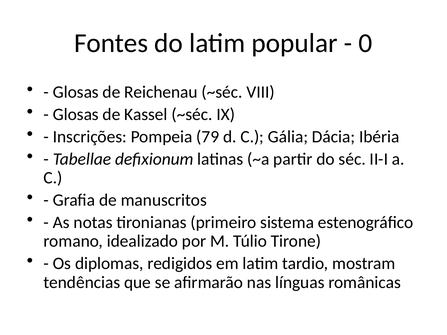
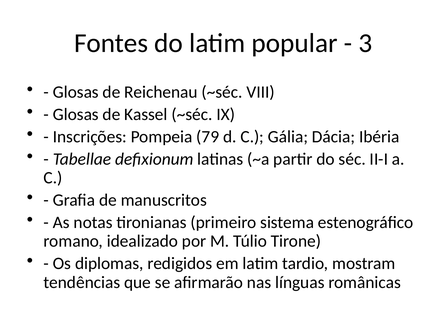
0: 0 -> 3
